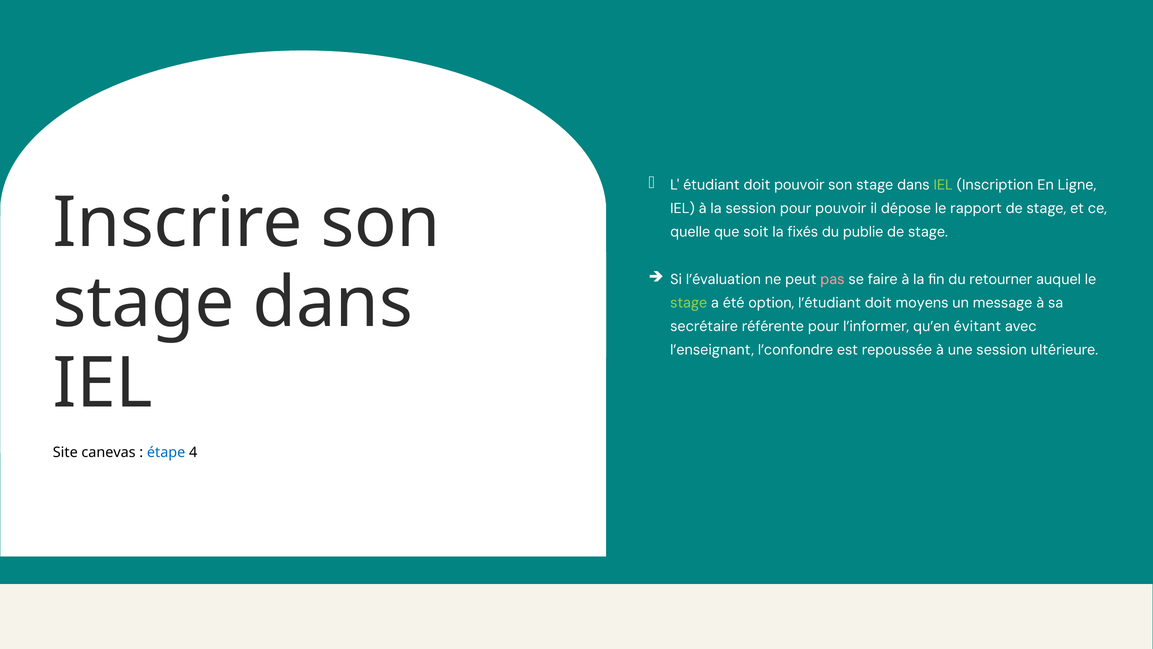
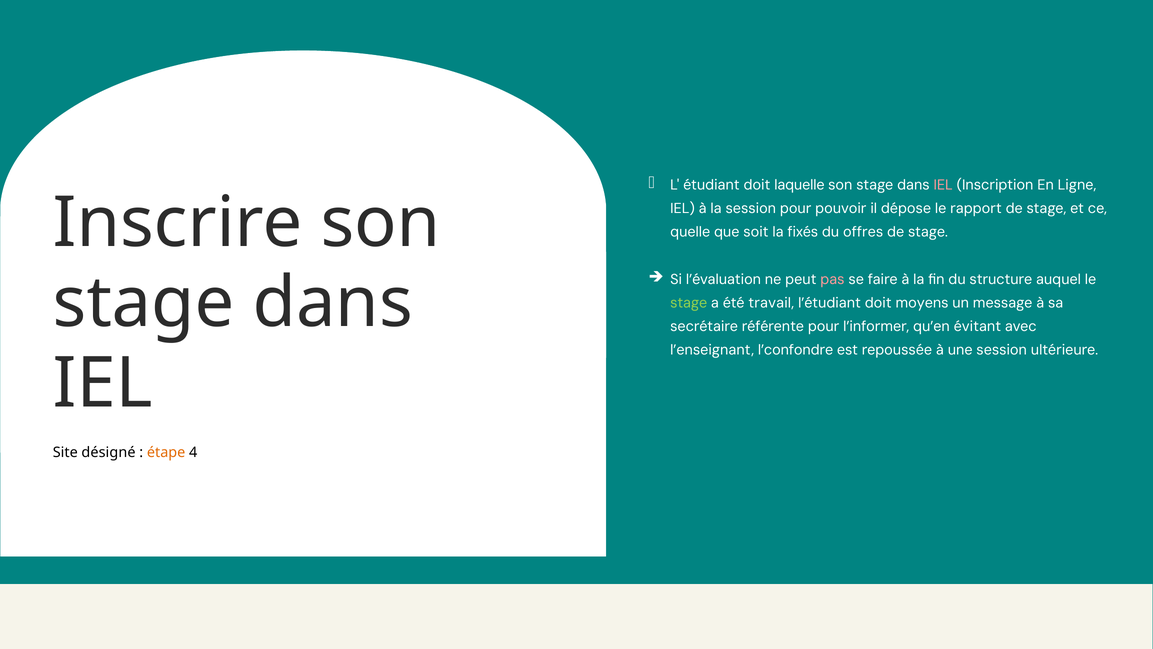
doit pouvoir: pouvoir -> laquelle
IEL at (943, 185) colour: light green -> pink
publie: publie -> offres
retourner: retourner -> structure
option: option -> travail
canevas: canevas -> désigné
étape colour: blue -> orange
